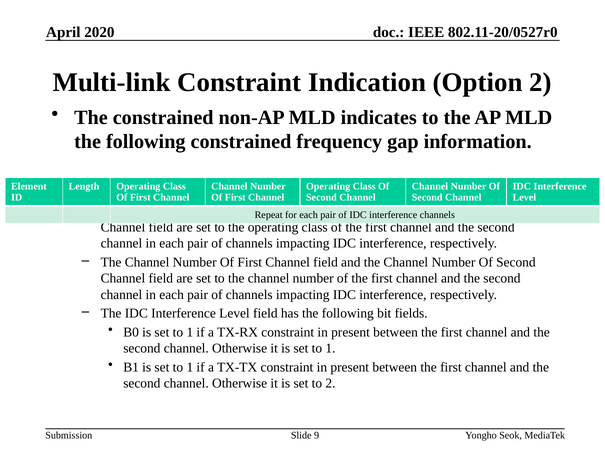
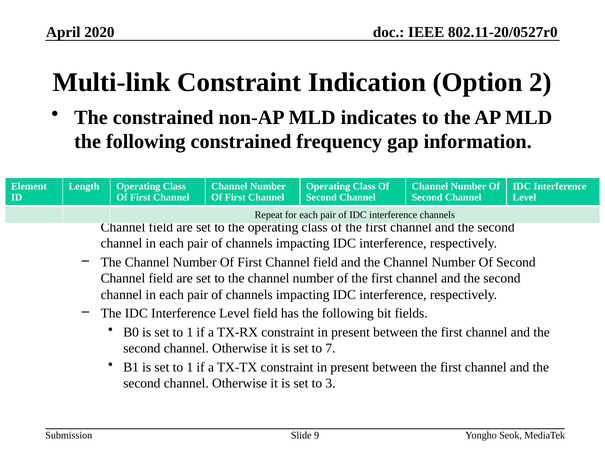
1 at (331, 348): 1 -> 7
to 2: 2 -> 3
